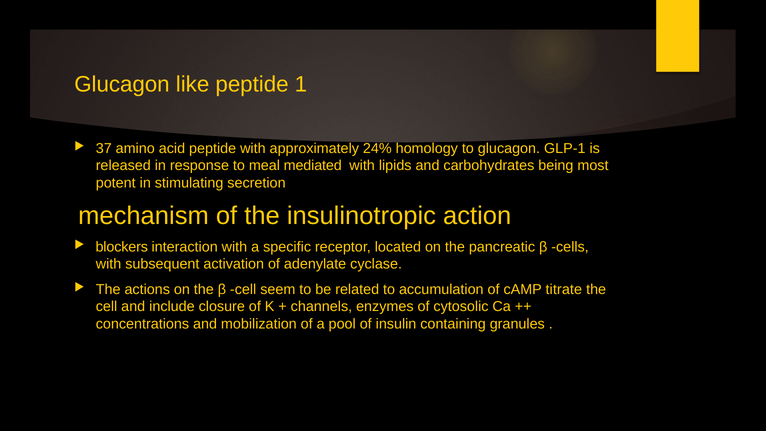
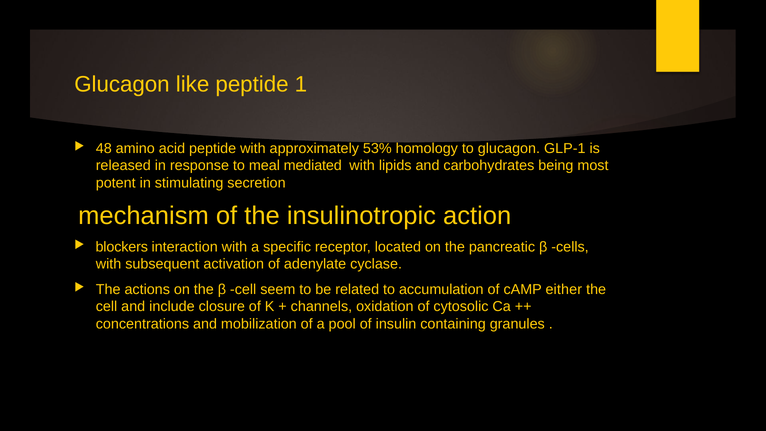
37: 37 -> 48
24%: 24% -> 53%
titrate: titrate -> either
enzymes: enzymes -> oxidation
